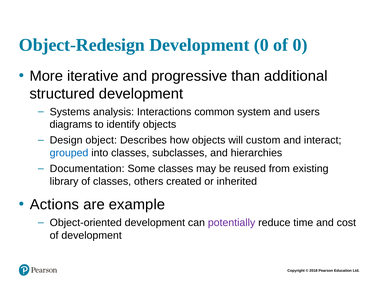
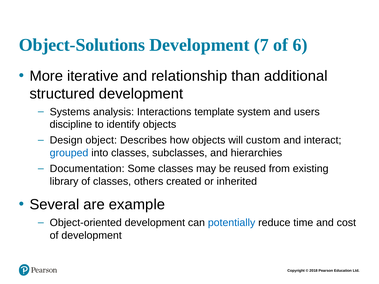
Object-Redesign: Object-Redesign -> Object-Solutions
Development 0: 0 -> 7
of 0: 0 -> 6
progressive: progressive -> relationship
common: common -> template
diagrams: diagrams -> discipline
Actions: Actions -> Several
potentially colour: purple -> blue
